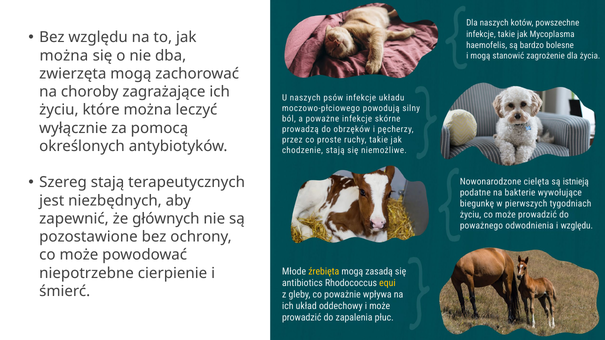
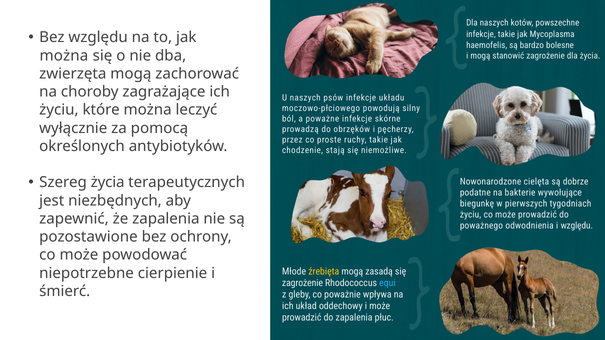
Szereg stają: stają -> życia
istnieją: istnieją -> dobrze
że głównych: głównych -> zapalenia
antibiotics at (302, 283): antibiotics -> zagrożenie
equi colour: yellow -> light blue
